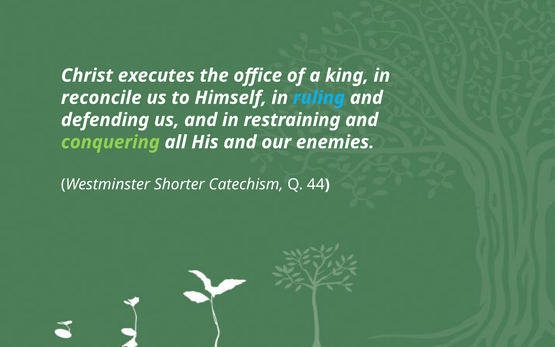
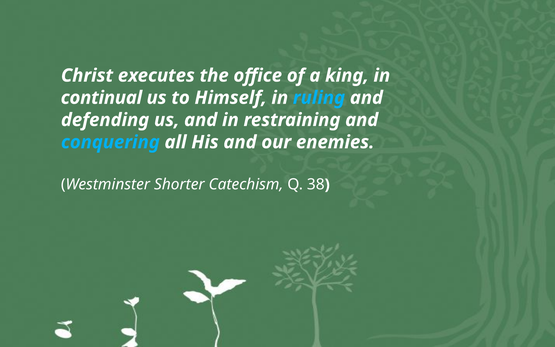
reconcile: reconcile -> continual
conquering colour: light green -> light blue
44: 44 -> 38
